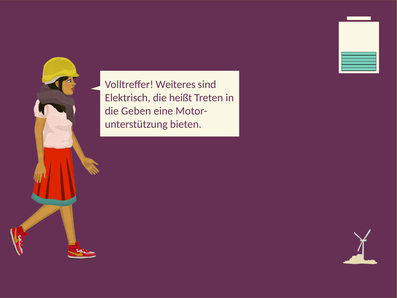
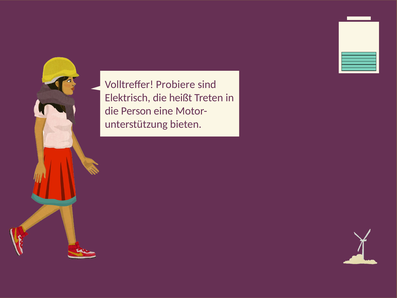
Weiteres: Weiteres -> Probiere
Geben: Geben -> Person
